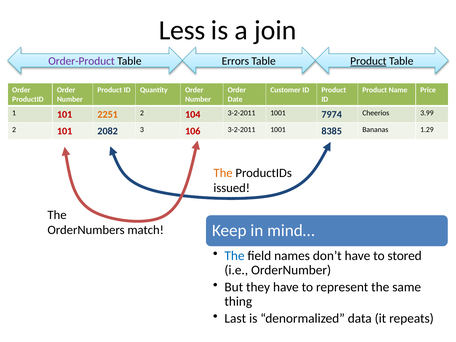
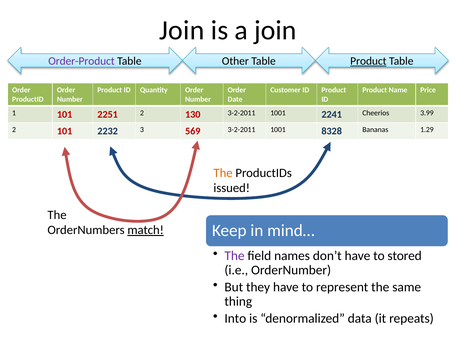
Less at (182, 30): Less -> Join
Errors: Errors -> Other
2251 colour: orange -> red
104: 104 -> 130
7974: 7974 -> 2241
2082: 2082 -> 2232
106: 106 -> 569
8385: 8385 -> 8328
match underline: none -> present
The at (234, 256) colour: blue -> purple
Last: Last -> Into
